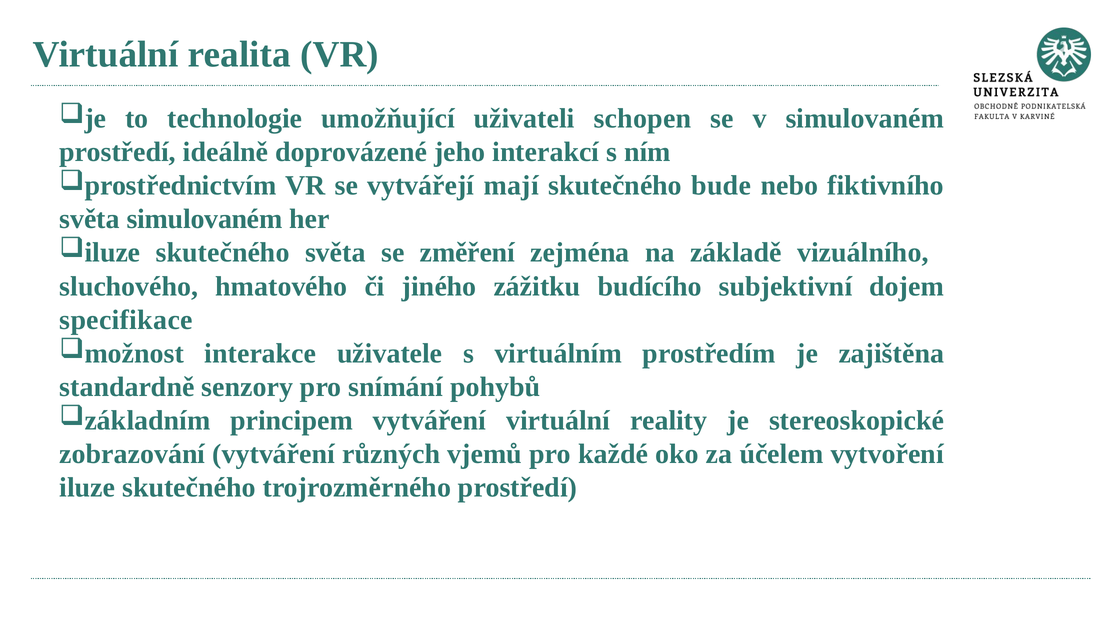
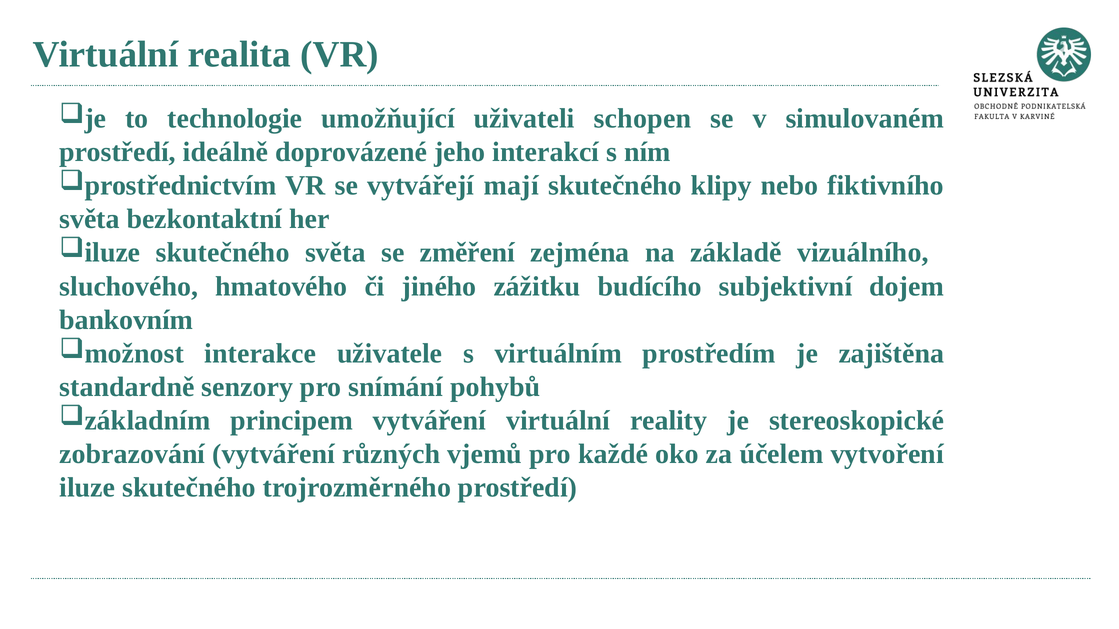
bude: bude -> klipy
světa simulovaném: simulovaném -> bezkontaktní
specifikace: specifikace -> bankovním
